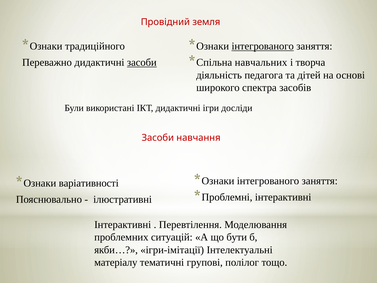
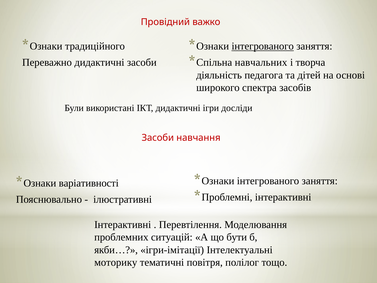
земля: земля -> важко
засоби at (142, 62) underline: present -> none
матеріалу: матеріалу -> моторику
групові: групові -> повітря
